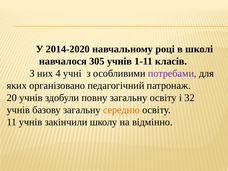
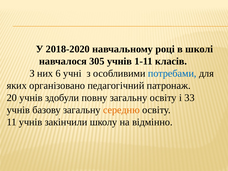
2014-2020: 2014-2020 -> 2018-2020
4: 4 -> 6
потребами colour: purple -> blue
32: 32 -> 33
